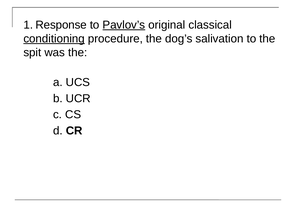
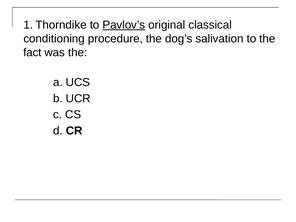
Response: Response -> Thorndike
conditioning underline: present -> none
spit: spit -> fact
